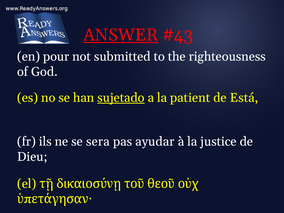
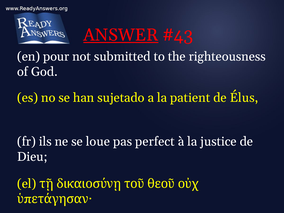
sujetado underline: present -> none
Está: Está -> Élus
sera: sera -> loue
ayudar: ayudar -> perfect
